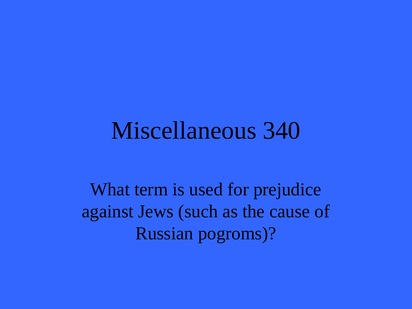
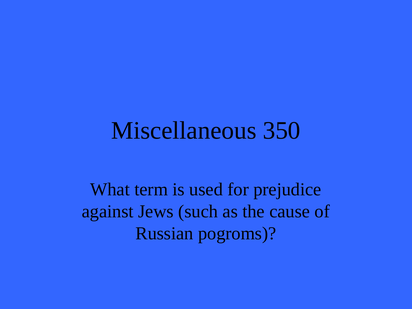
340: 340 -> 350
